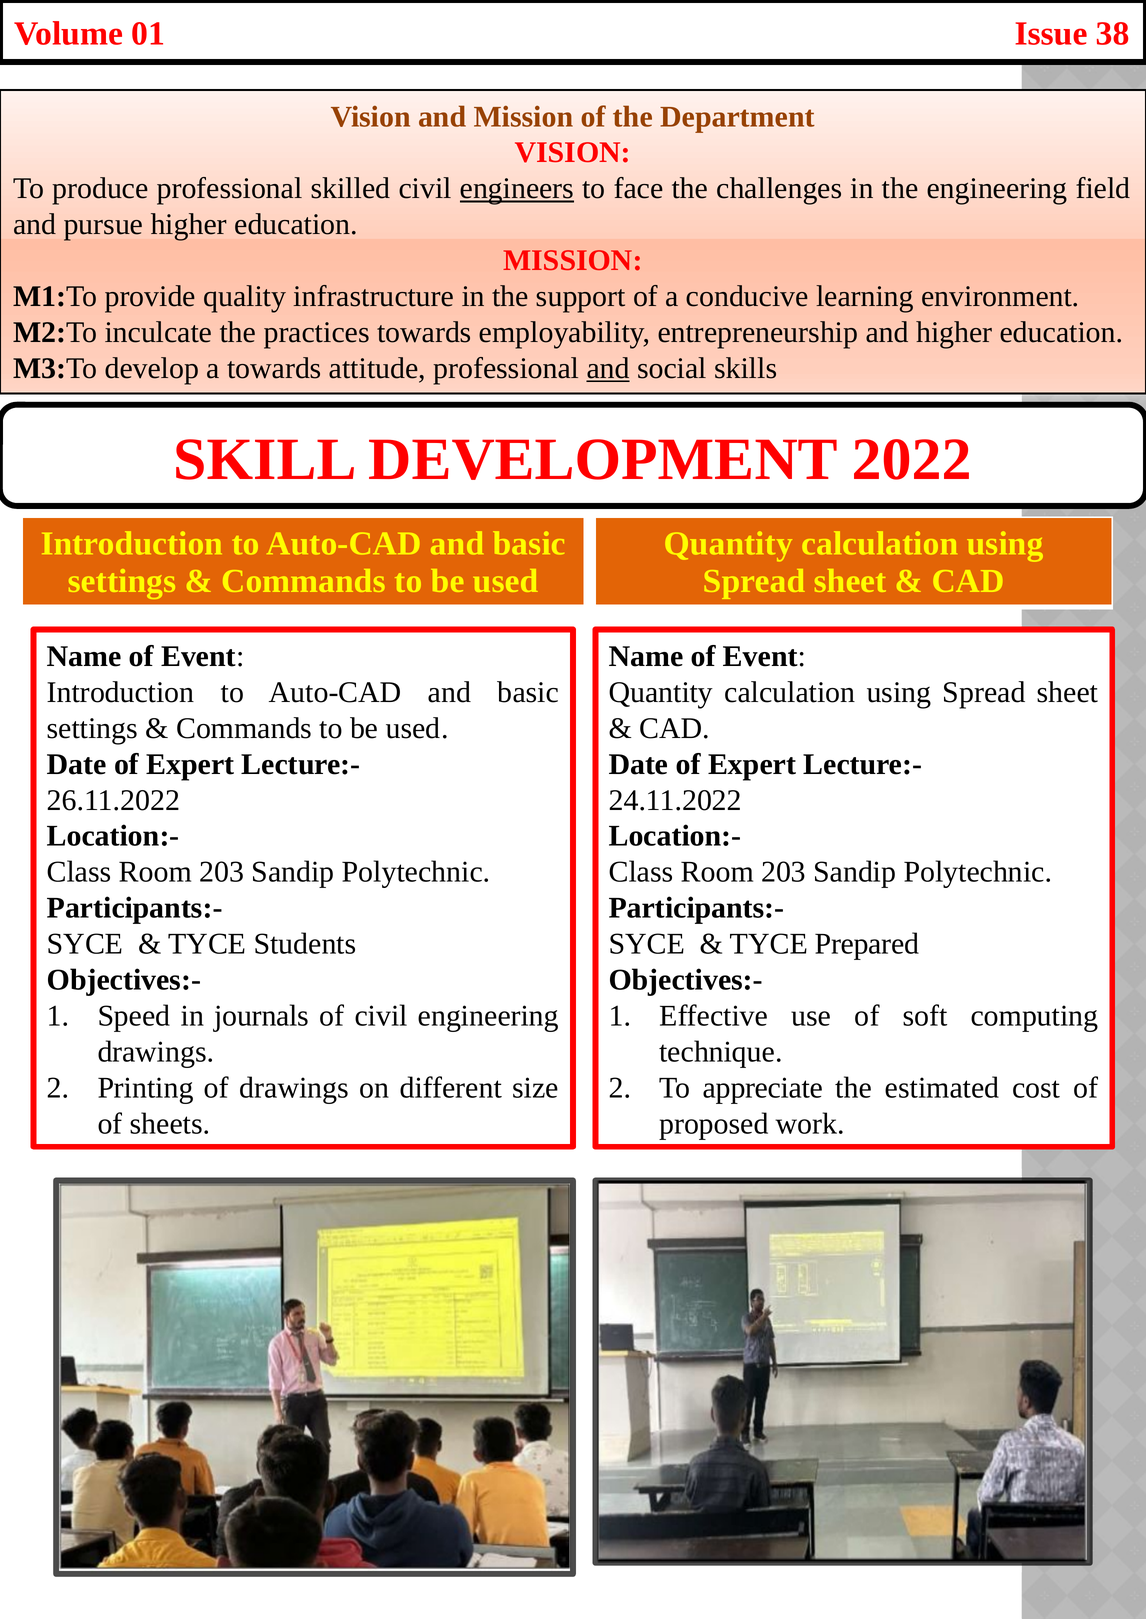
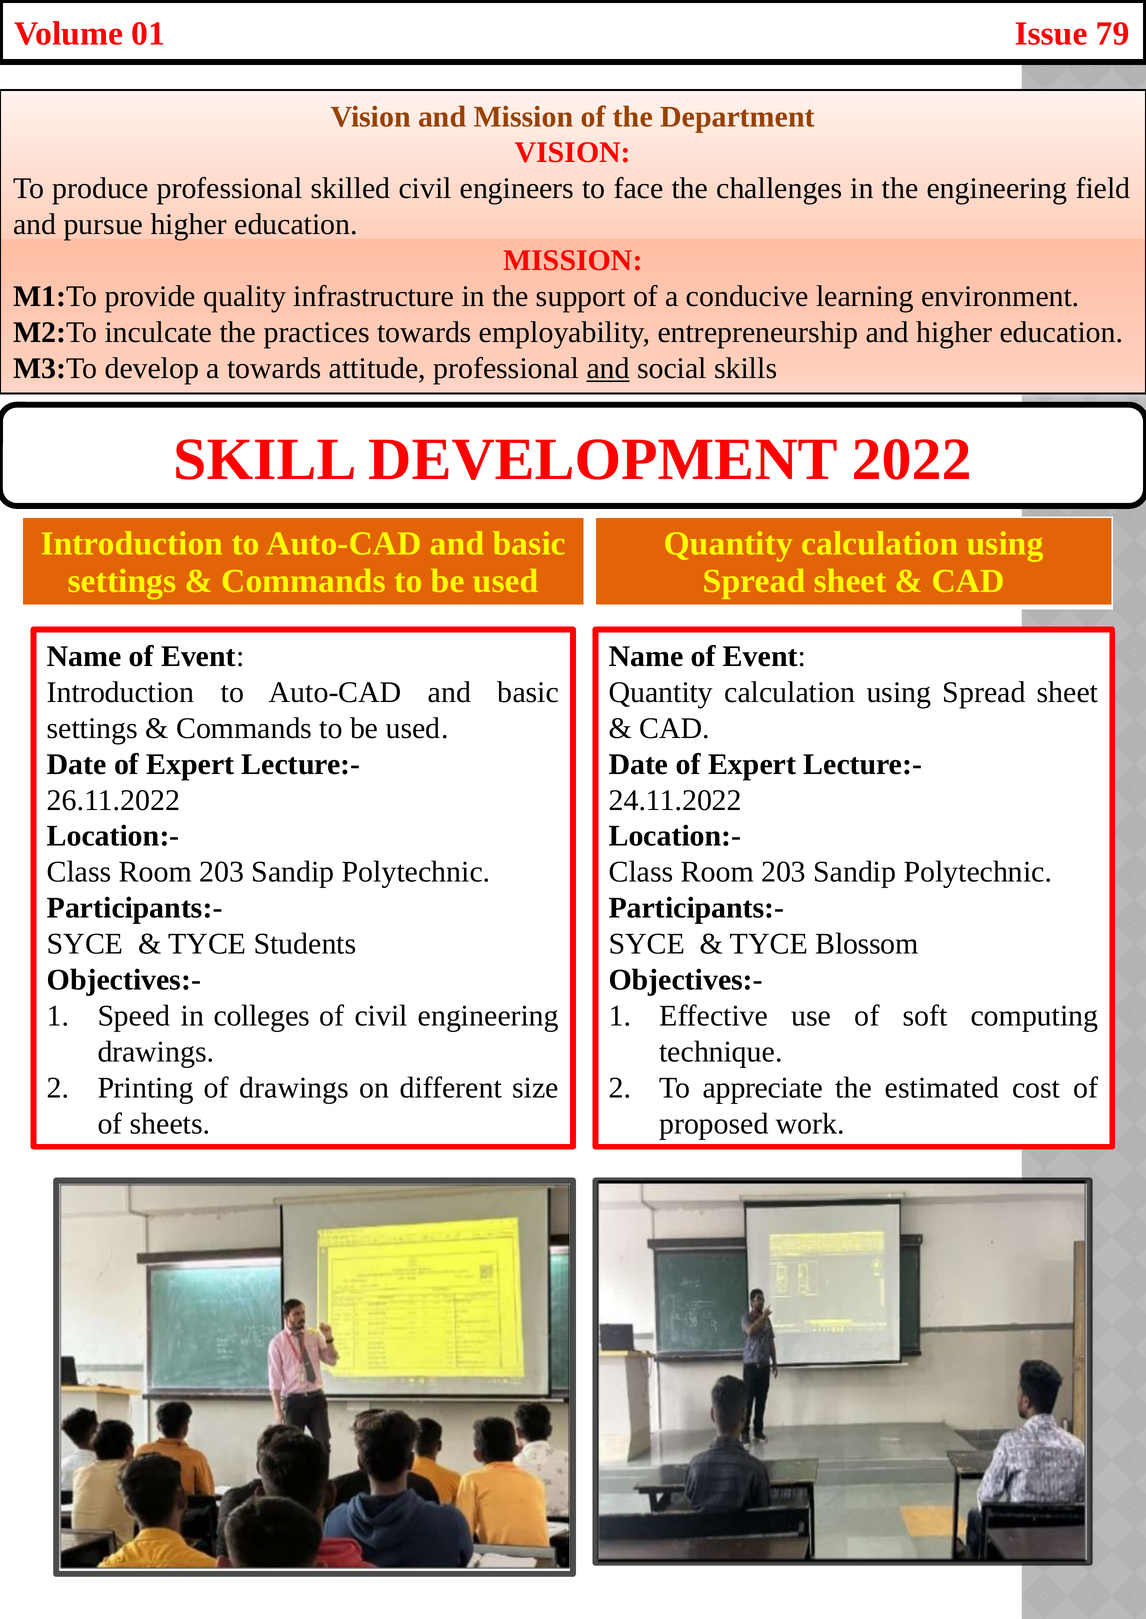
38: 38 -> 79
engineers underline: present -> none
Prepared: Prepared -> Blossom
journals: journals -> colleges
